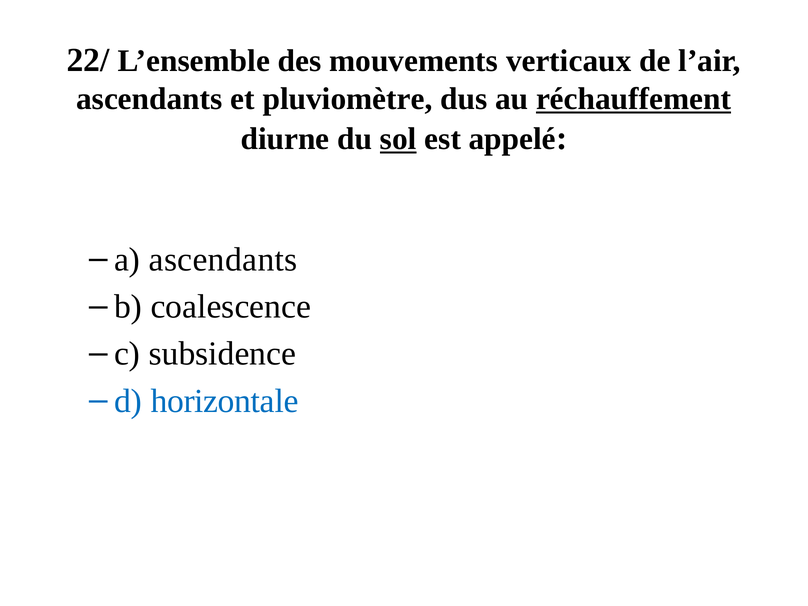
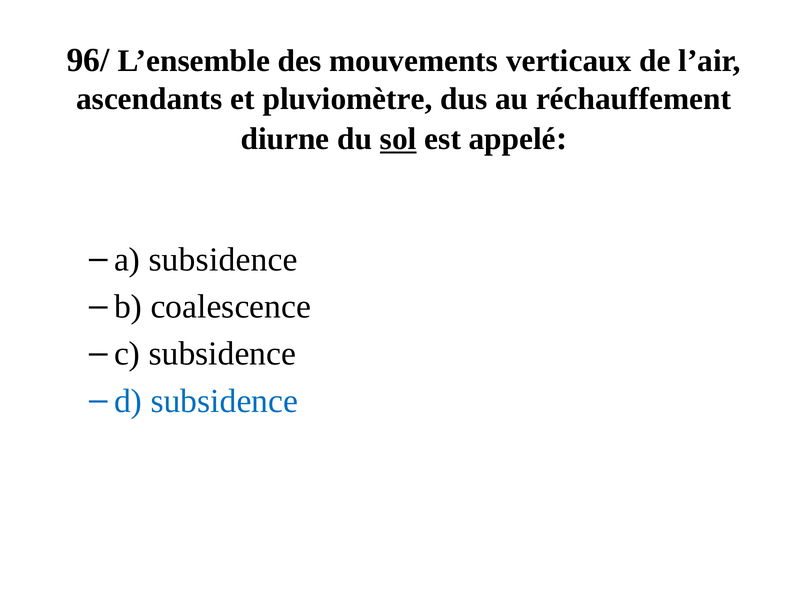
22/: 22/ -> 96/
réchauffement underline: present -> none
a ascendants: ascendants -> subsidence
d horizontale: horizontale -> subsidence
